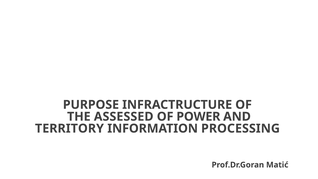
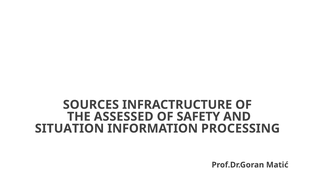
PURPOSE: PURPOSE -> SOURCES
POWER: POWER -> SAFETY
TERRITORY: TERRITORY -> SITUATION
